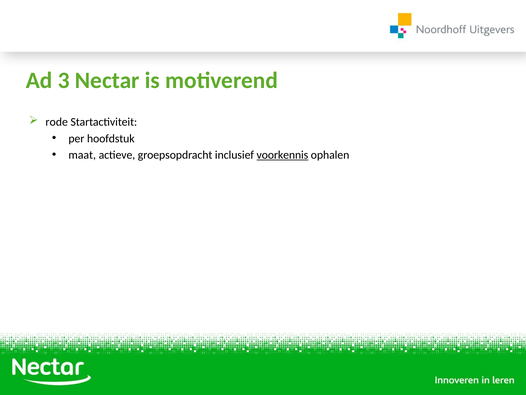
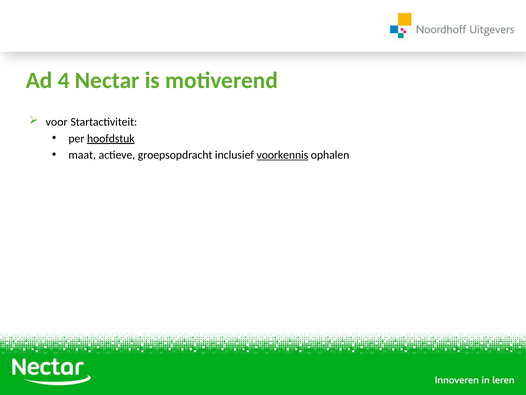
3: 3 -> 4
rode: rode -> voor
hoofdstuk underline: none -> present
